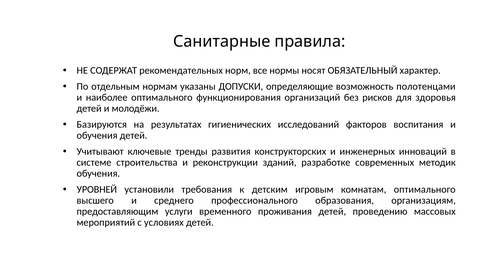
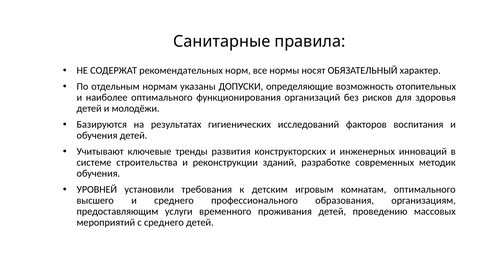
полотенцами: полотенцами -> отопительных
с условиях: условиях -> среднего
